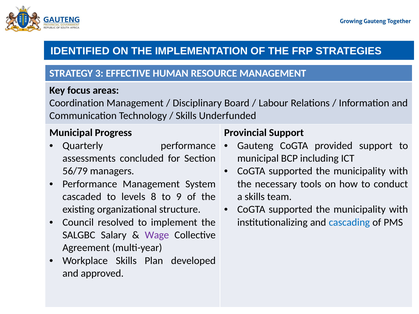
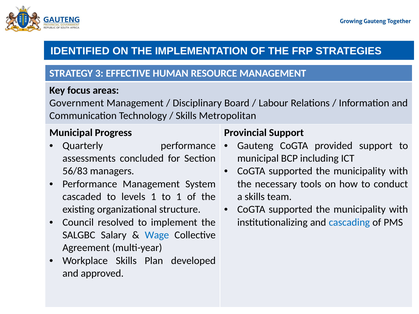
Coordination: Coordination -> Government
Underfunded: Underfunded -> Metropolitan
56/79: 56/79 -> 56/83
levels 8: 8 -> 1
to 9: 9 -> 1
Wage colour: purple -> blue
